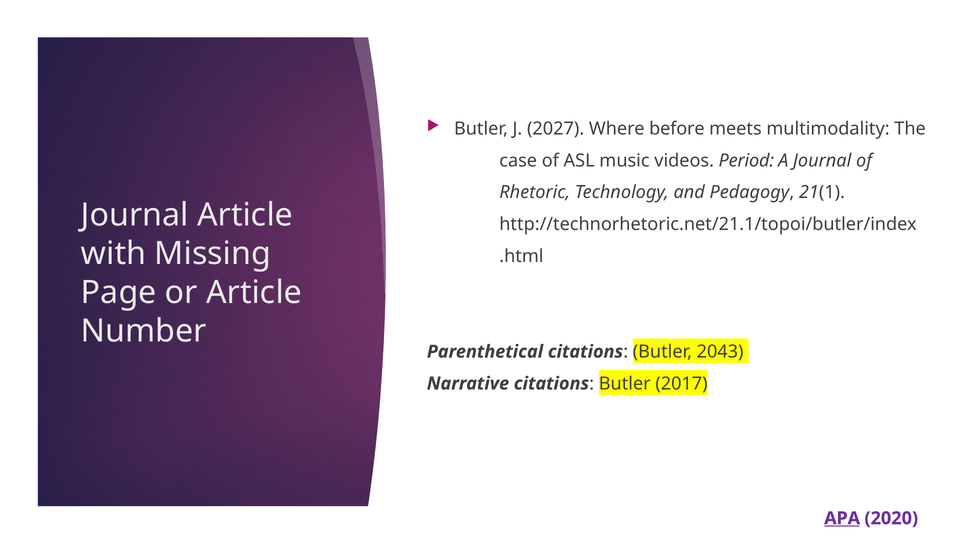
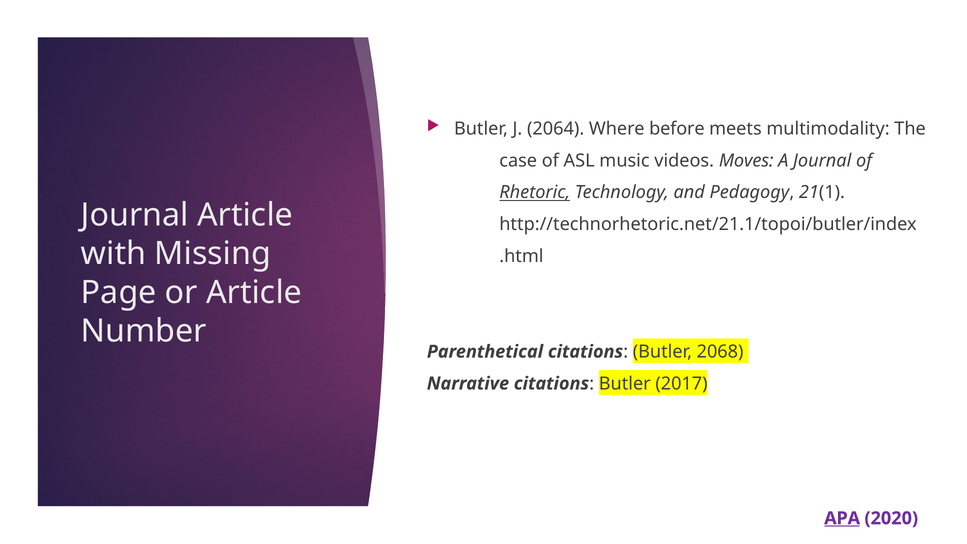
2027: 2027 -> 2064
Period: Period -> Moves
Rhetoric underline: none -> present
2043: 2043 -> 2068
